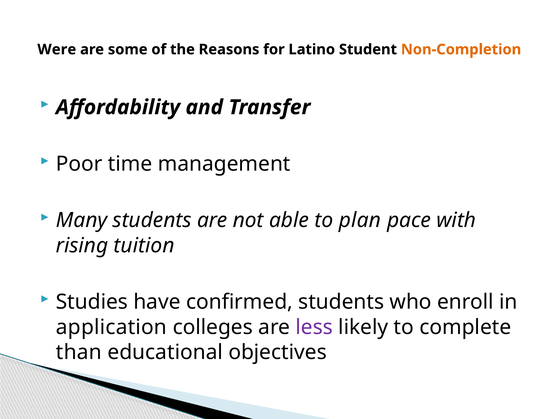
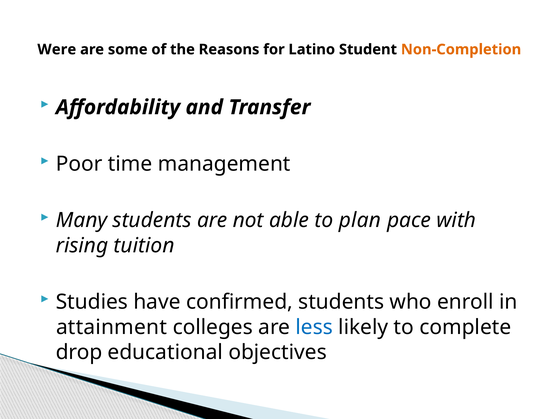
application: application -> attainment
less colour: purple -> blue
than: than -> drop
